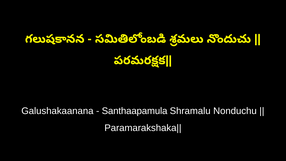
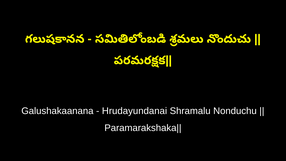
Santhaapamula: Santhaapamula -> Hrudayundanai
